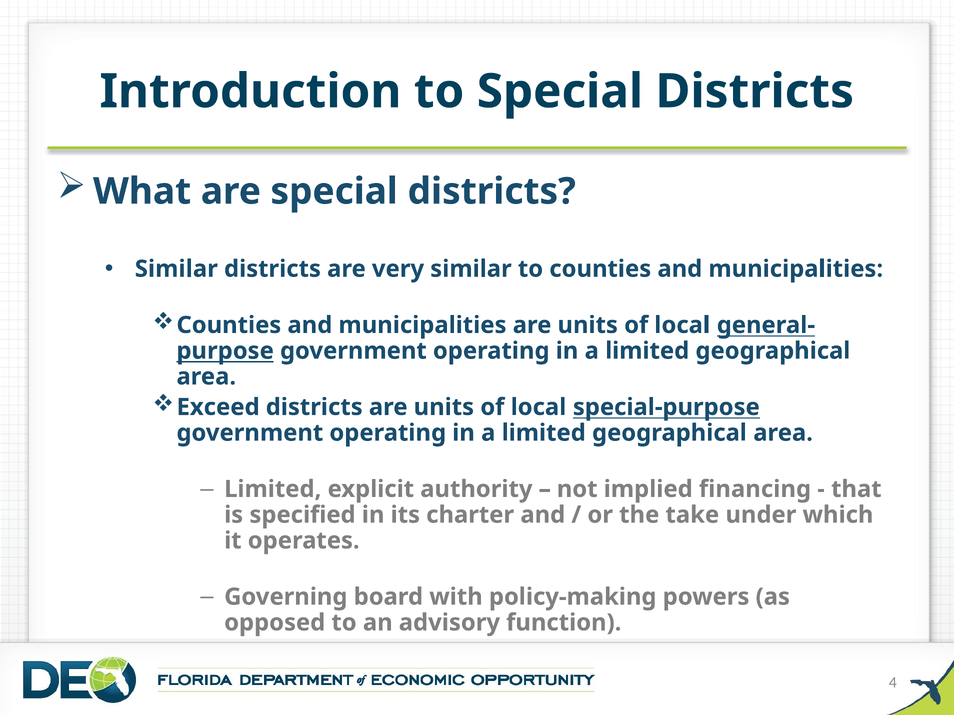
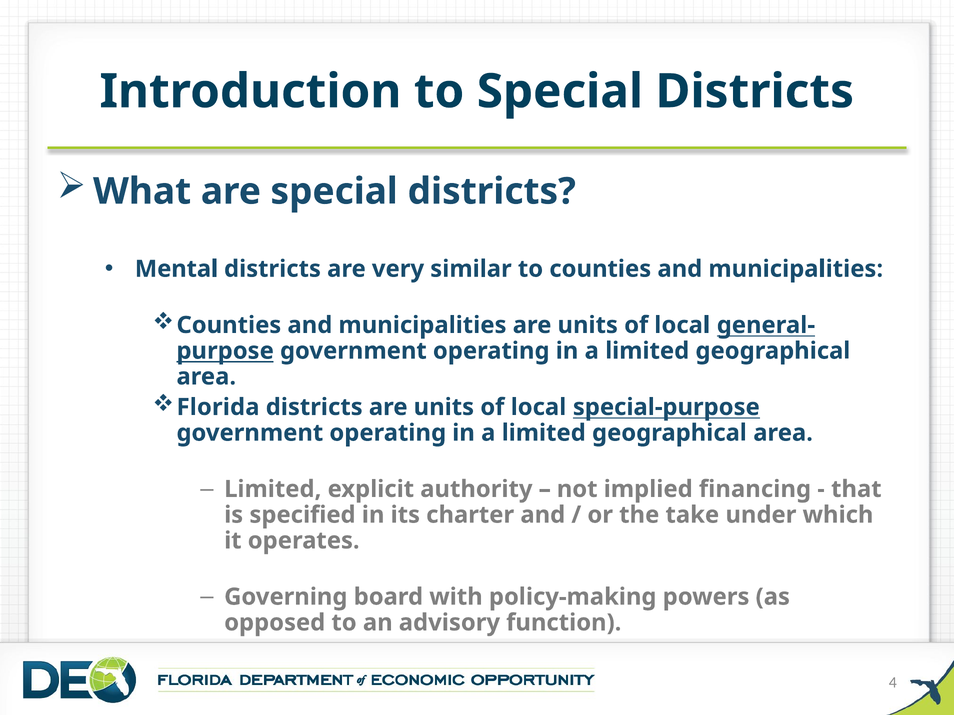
Similar at (176, 269): Similar -> Mental
Exceed: Exceed -> Florida
